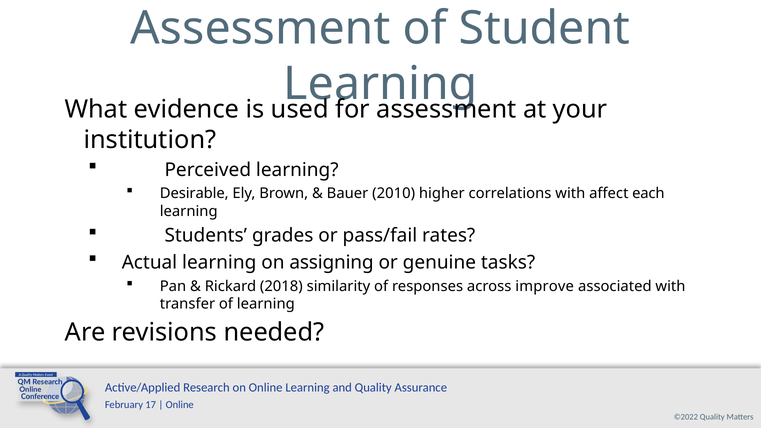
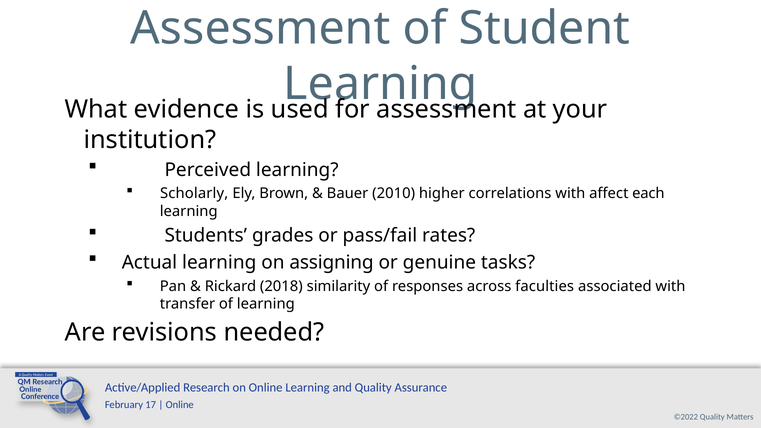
Desirable: Desirable -> Scholarly
improve: improve -> faculties
